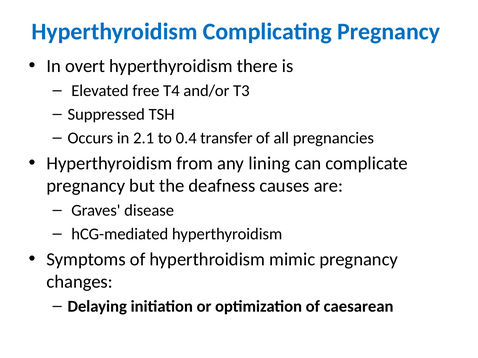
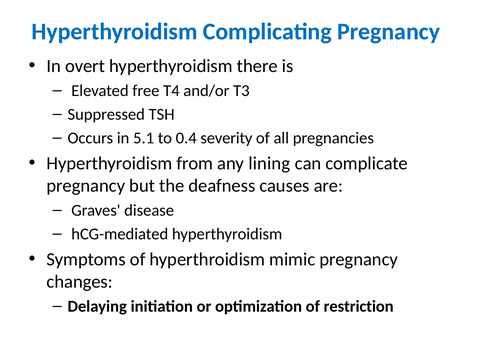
2.1: 2.1 -> 5.1
transfer: transfer -> severity
caesarean: caesarean -> restriction
